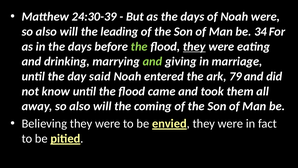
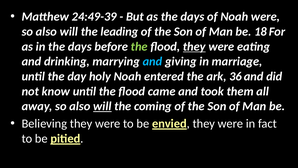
24:30-39: 24:30-39 -> 24:49-39
34: 34 -> 18
and at (152, 61) colour: light green -> light blue
said: said -> holy
79: 79 -> 36
will at (102, 106) underline: none -> present
